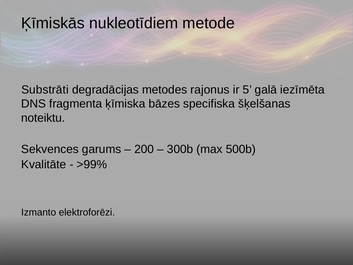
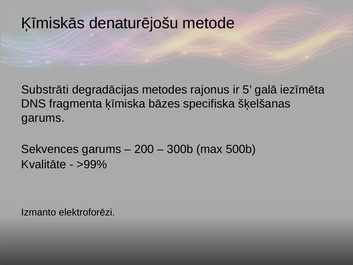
nukleotīdiem: nukleotīdiem -> denaturējošu
noteiktu at (43, 118): noteiktu -> garums
